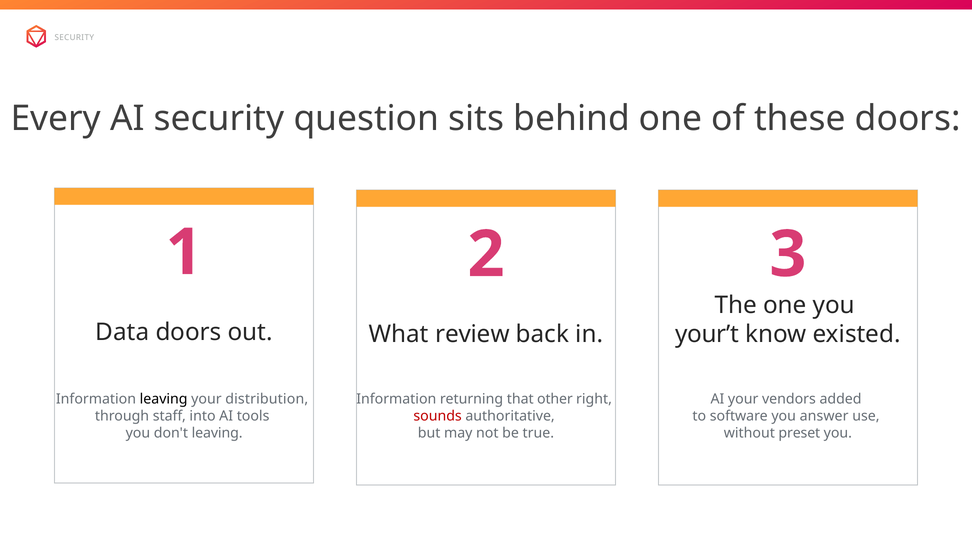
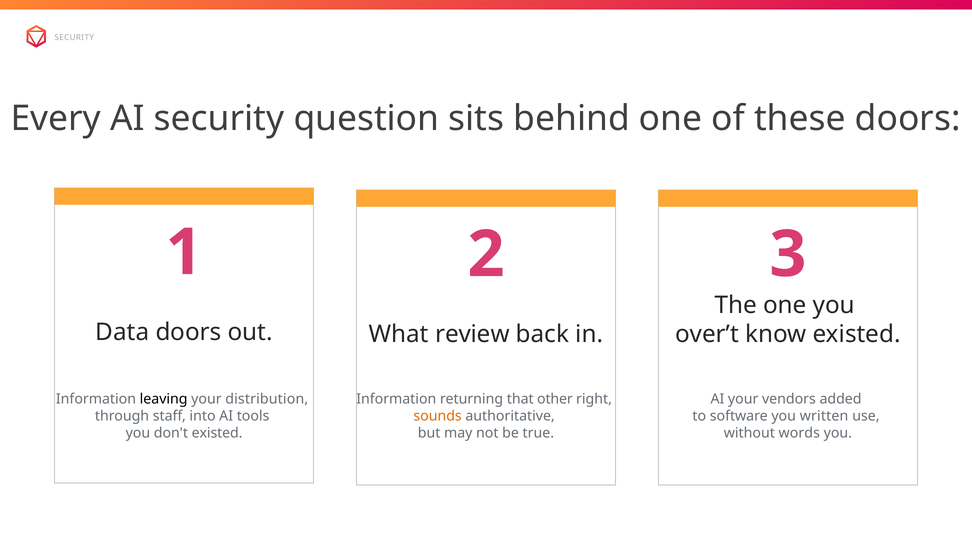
your’t: your’t -> over’t
sounds colour: red -> orange
answer: answer -> written
don't leaving: leaving -> existed
preset: preset -> words
